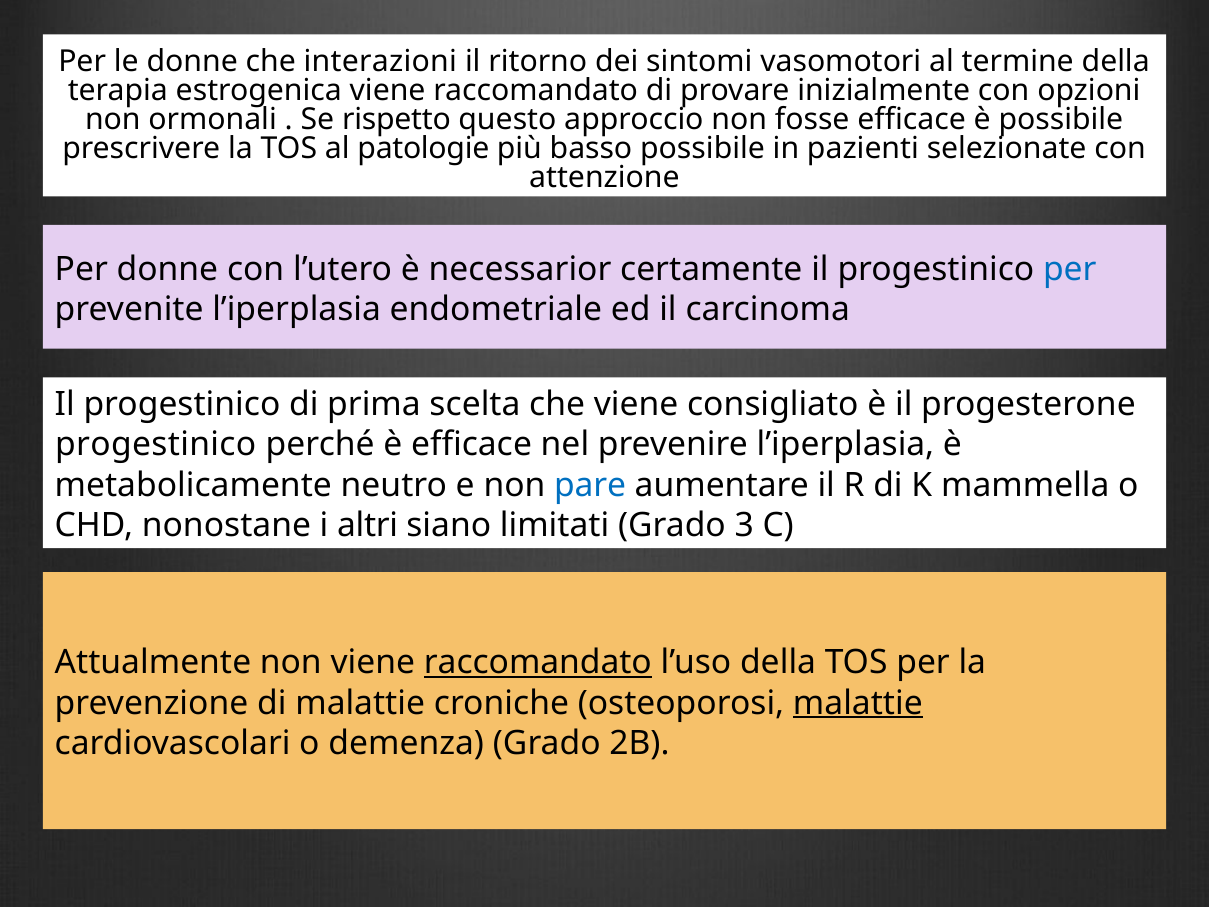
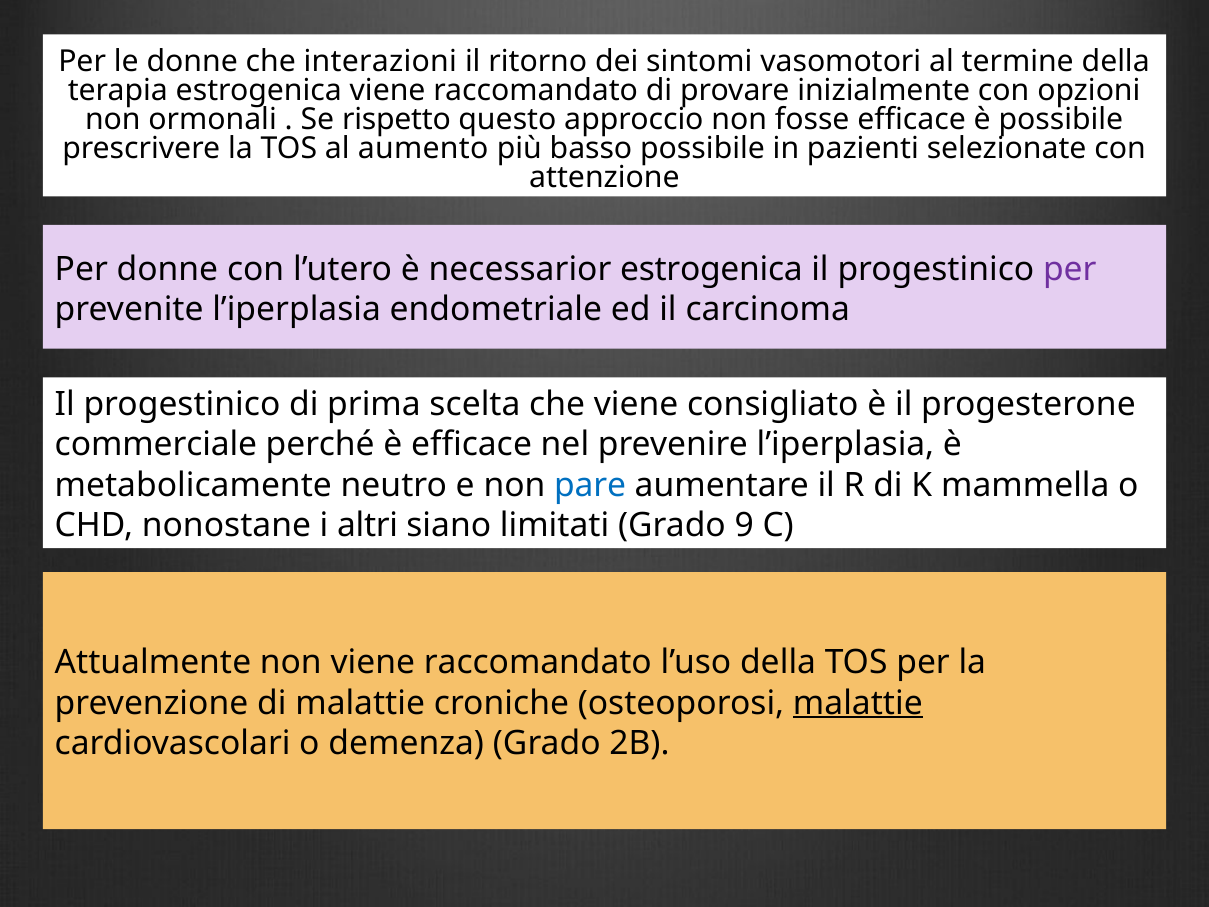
patologie: patologie -> aumento
necessarior certamente: certamente -> estrogenica
per at (1070, 269) colour: blue -> purple
progestinico at (156, 445): progestinico -> commerciale
3: 3 -> 9
raccomandato at (538, 663) underline: present -> none
